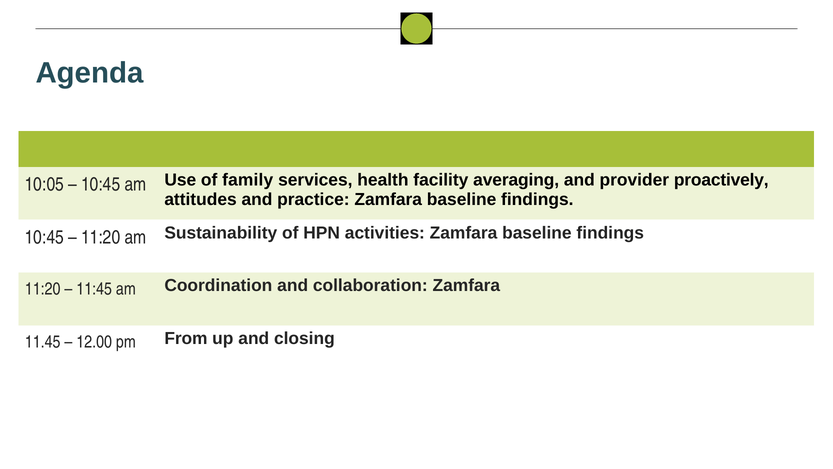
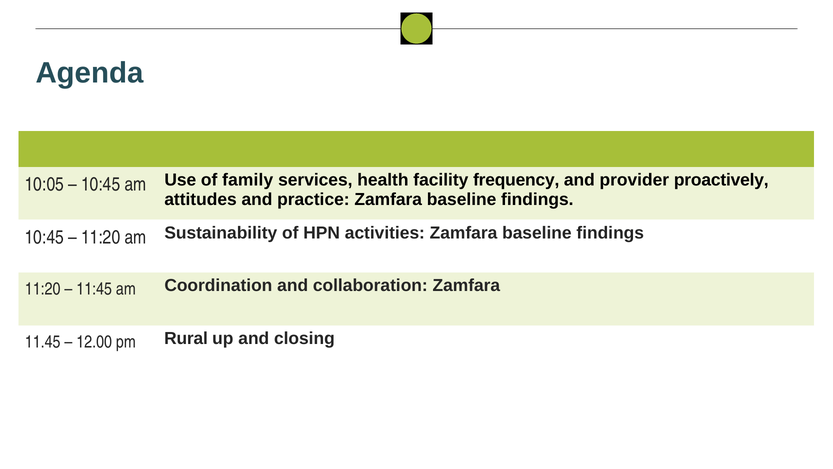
averaging: averaging -> frequency
From: From -> Rural
